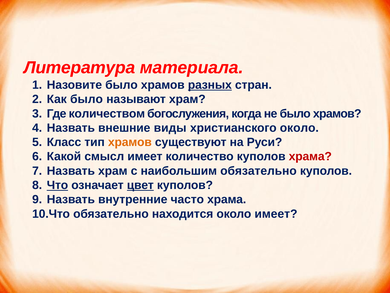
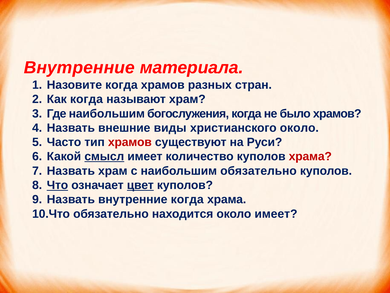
Литература at (79, 68): Литература -> Внутренние
Назовите было: было -> когда
разных underline: present -> none
Как было: было -> когда
Где количеством: количеством -> наибольшим
Класс: Класс -> Часто
храмов at (130, 142) colour: orange -> red
смысл underline: none -> present
внутренние часто: часто -> когда
